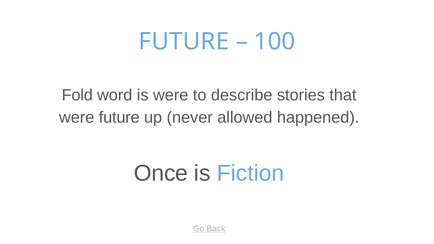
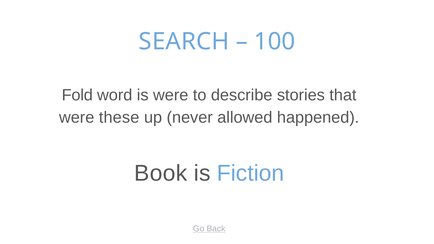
FUTURE at (184, 42): FUTURE -> SEARCH
were future: future -> these
Once: Once -> Book
